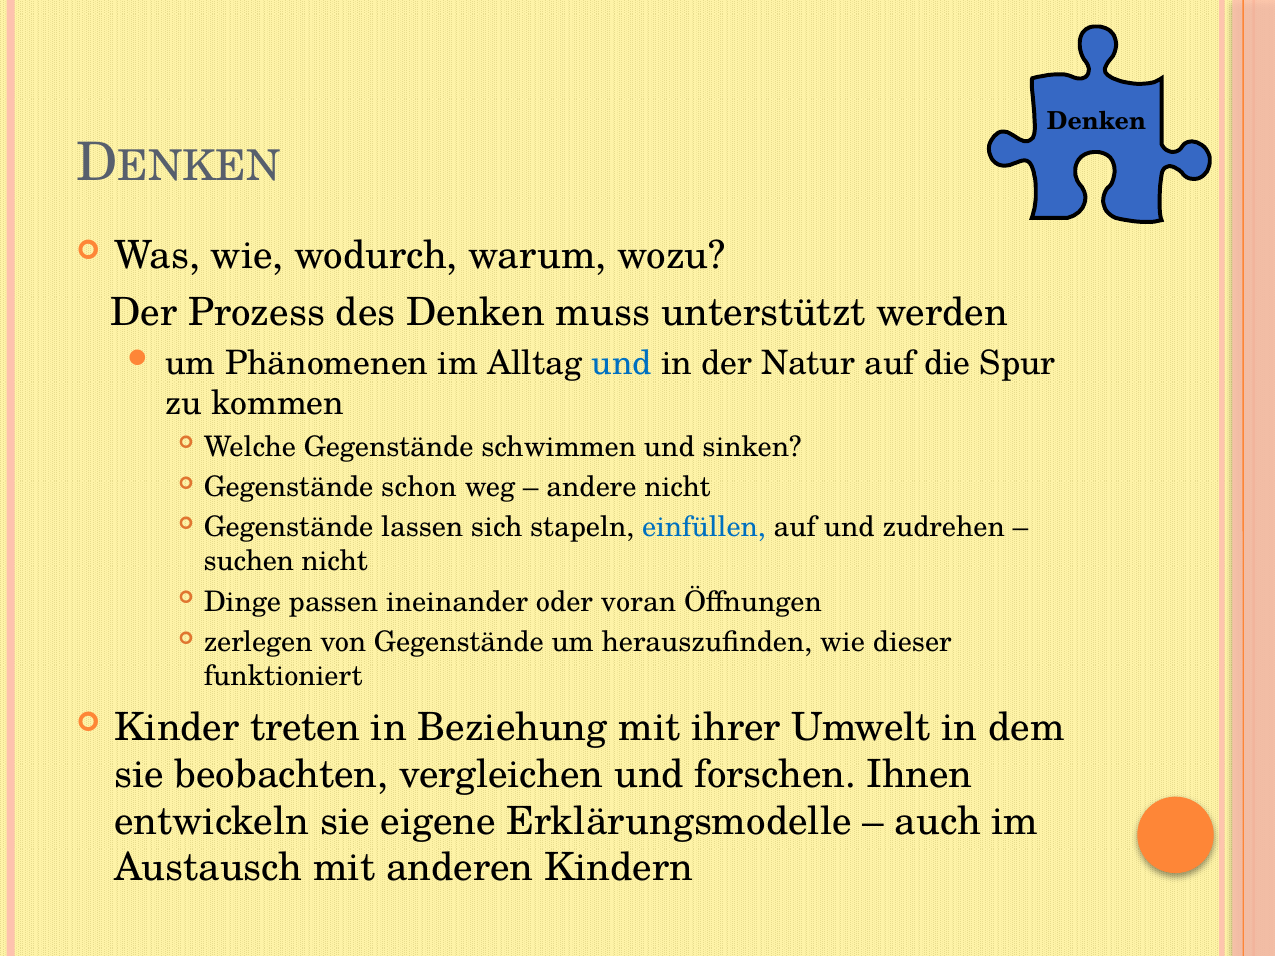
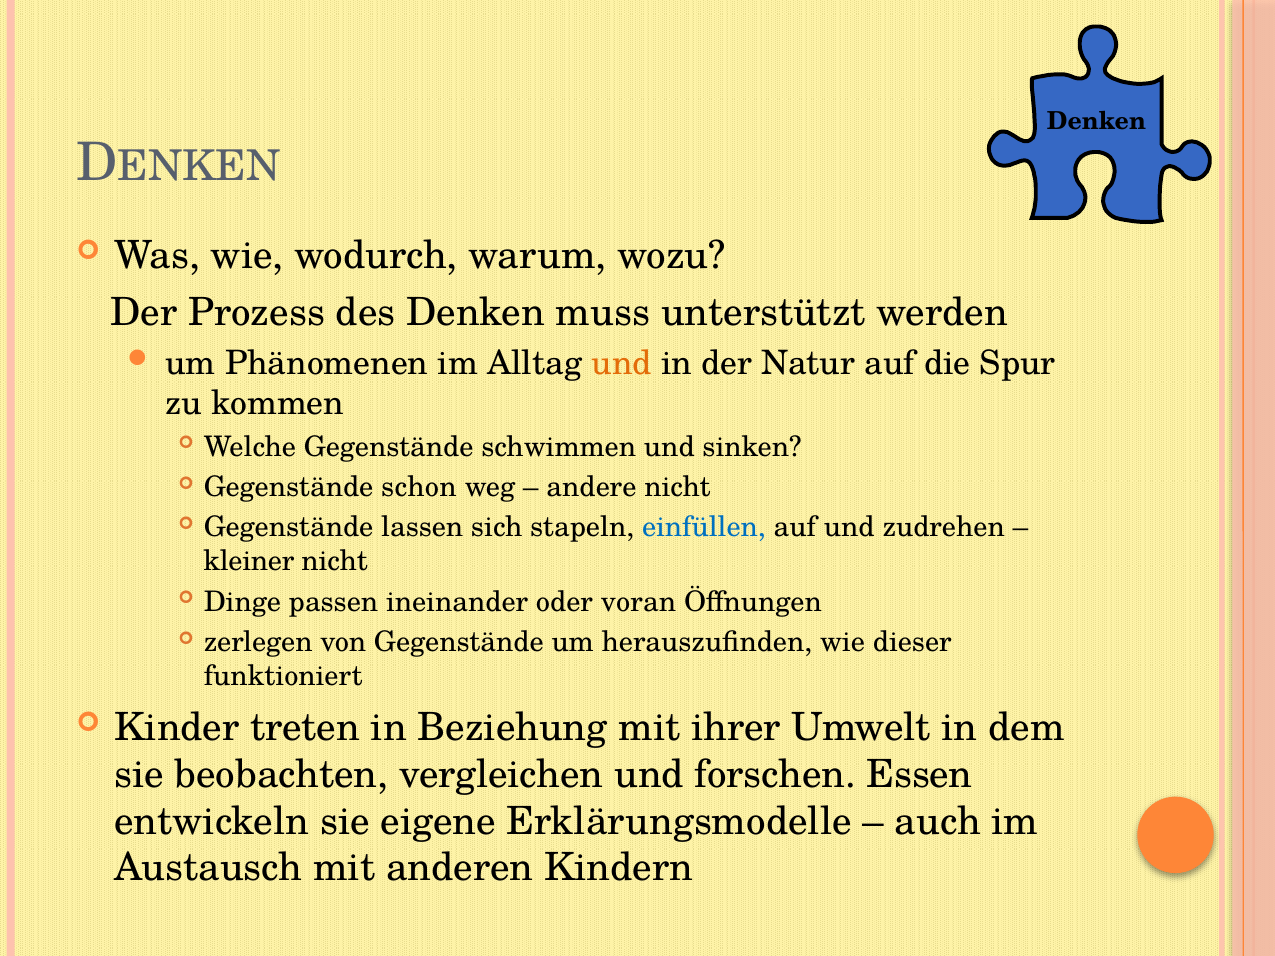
und at (622, 363) colour: blue -> orange
suchen: suchen -> kleiner
Ihnen: Ihnen -> Essen
